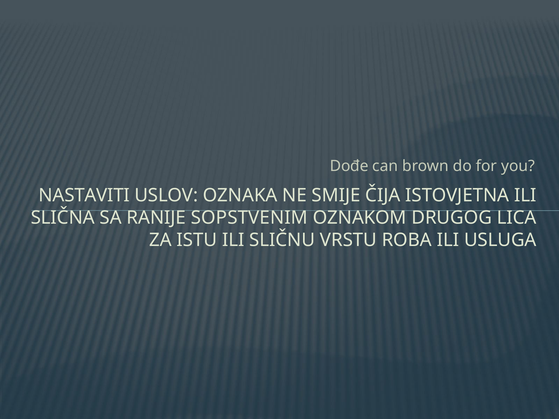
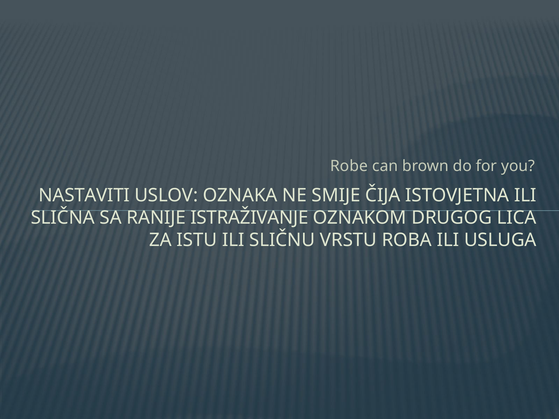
Dođe: Dođe -> Robe
SOPSTVENIM: SOPSTVENIM -> ISTRAŽIVANJE
